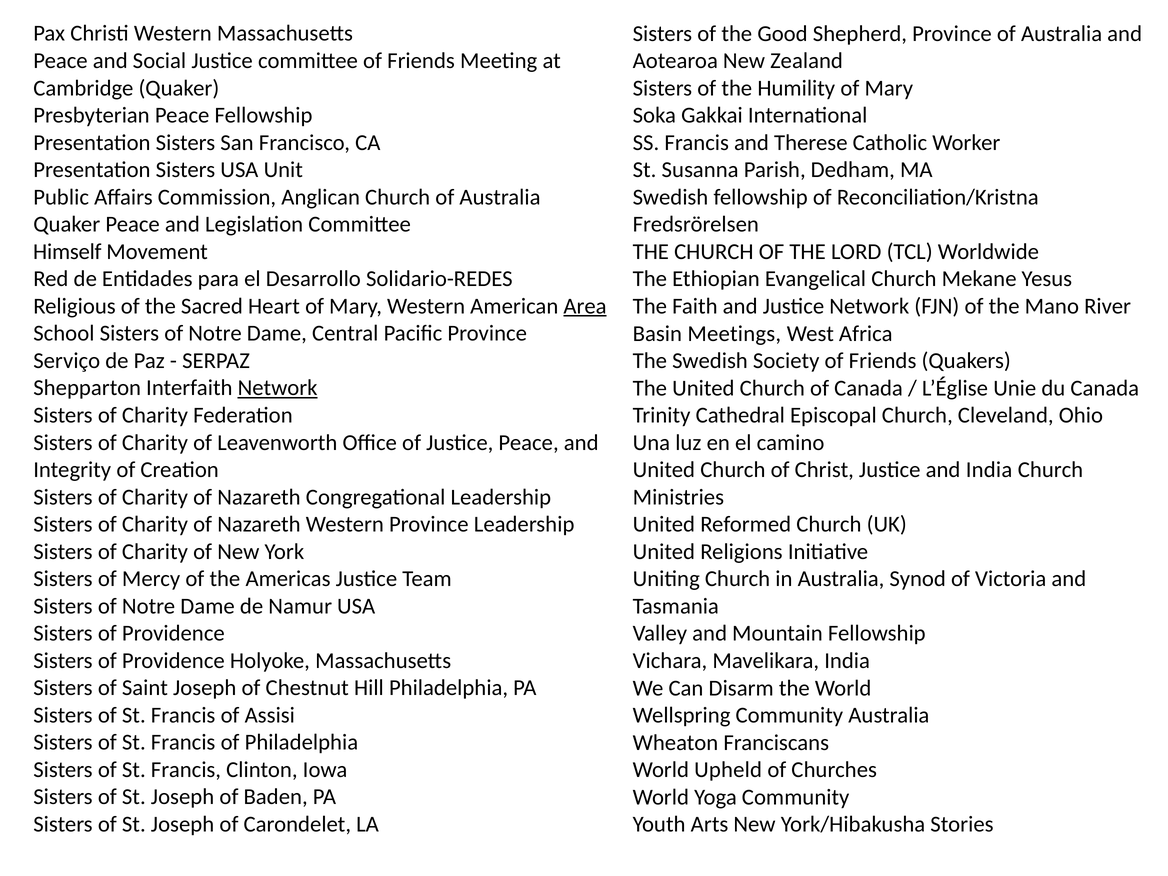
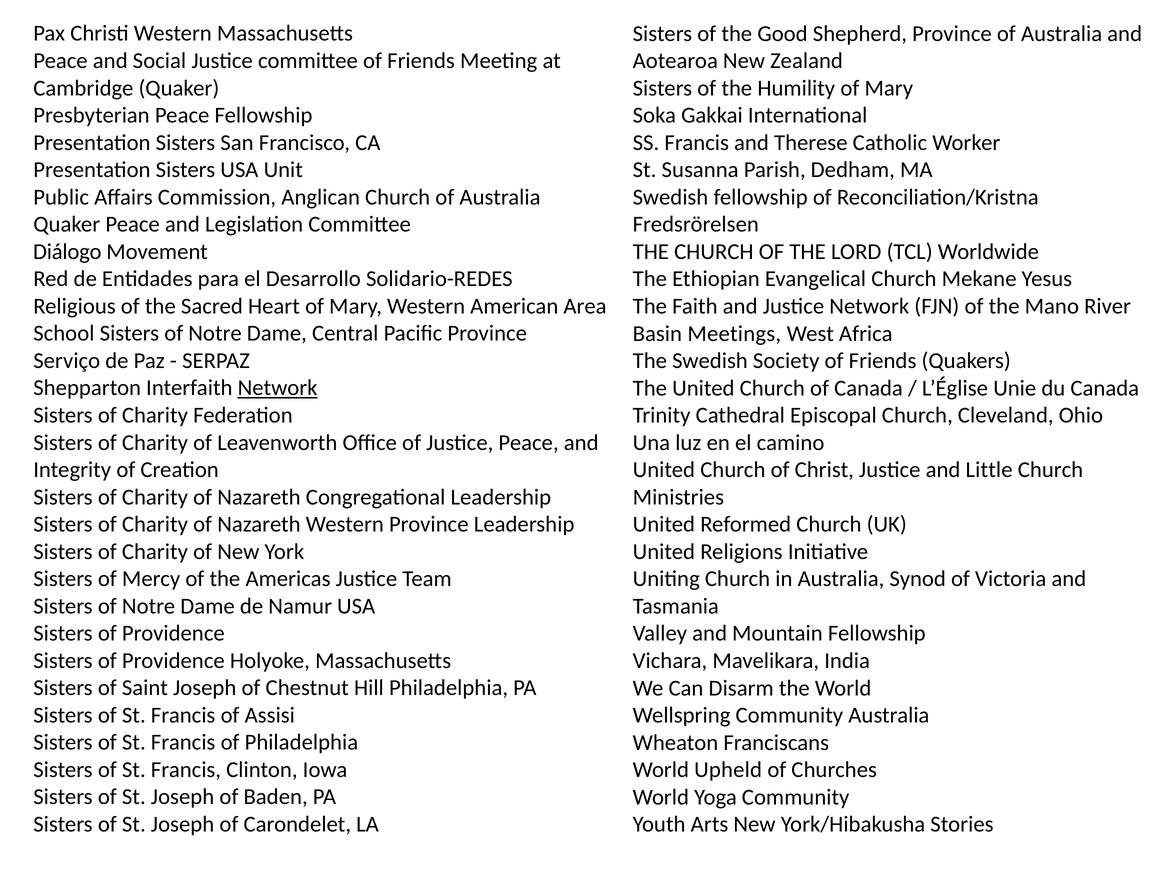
Himself: Himself -> Diálogo
Area underline: present -> none
and India: India -> Little
